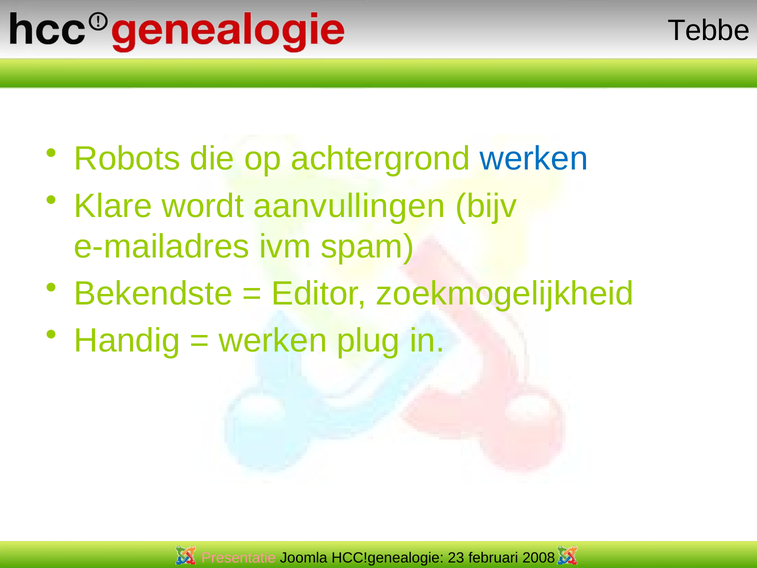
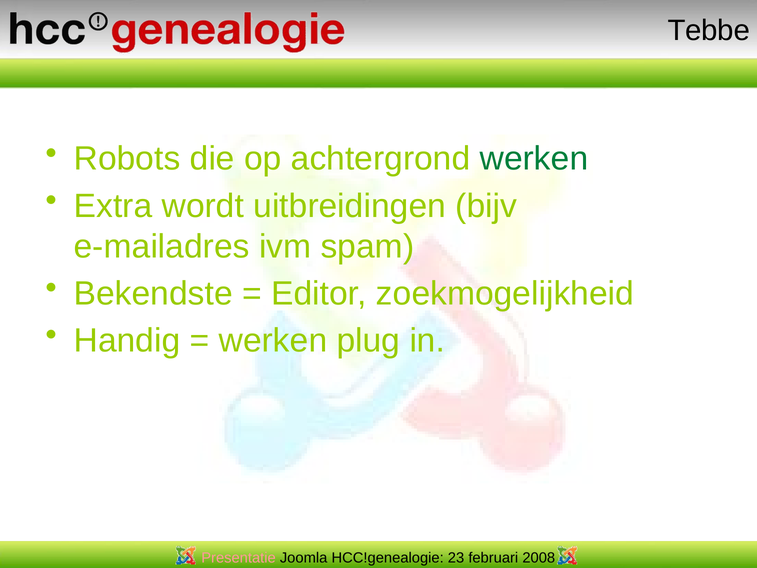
werken at (534, 159) colour: blue -> green
Klare: Klare -> Extra
aanvullingen: aanvullingen -> uitbreidingen
